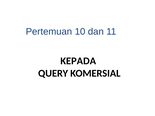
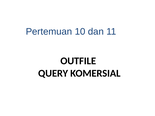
KEPADA: KEPADA -> OUTFILE
